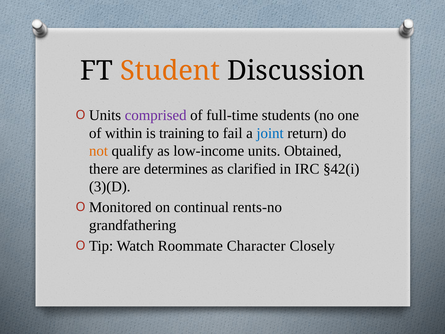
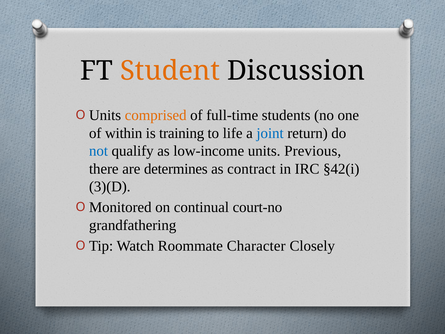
comprised colour: purple -> orange
fail: fail -> life
not colour: orange -> blue
Obtained: Obtained -> Previous
clarified: clarified -> contract
rents-no: rents-no -> court-no
